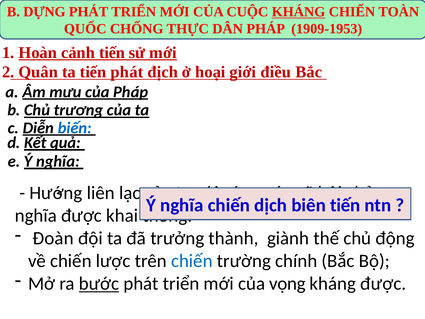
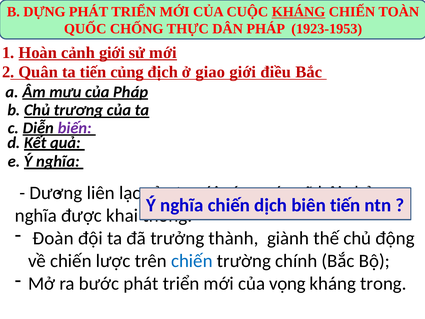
1909-1953: 1909-1953 -> 1923-1953
cảnh tiến: tiến -> giới
tiến phát: phát -> củng
hoại: hoại -> giao
biến colour: blue -> purple
Hướng: Hướng -> Dương
bước underline: present -> none
kháng được: được -> trong
